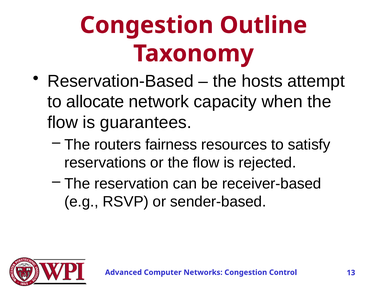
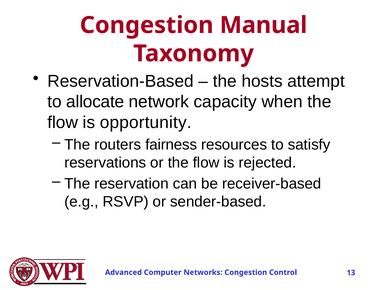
Outline: Outline -> Manual
guarantees: guarantees -> opportunity
